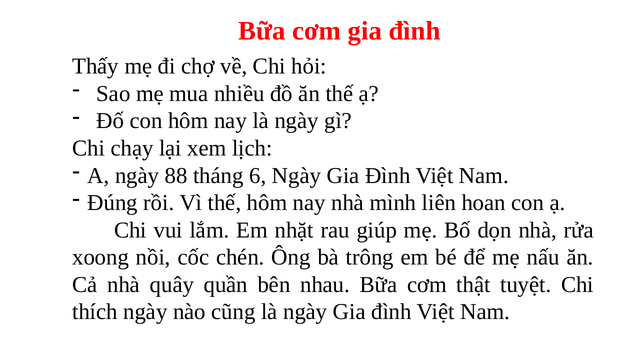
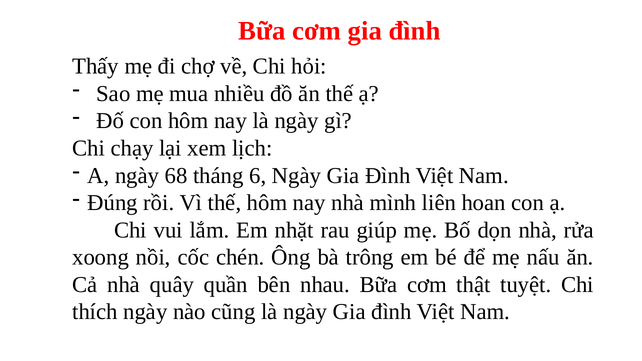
88: 88 -> 68
